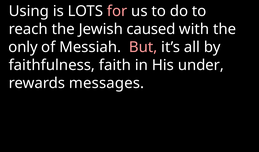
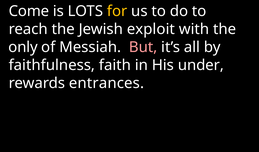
Using: Using -> Come
for colour: pink -> yellow
caused: caused -> exploit
messages: messages -> entrances
